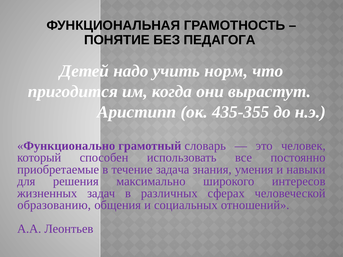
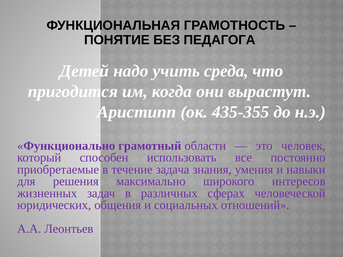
норм: норм -> среда
словарь: словарь -> области
образованию: образованию -> юридических
